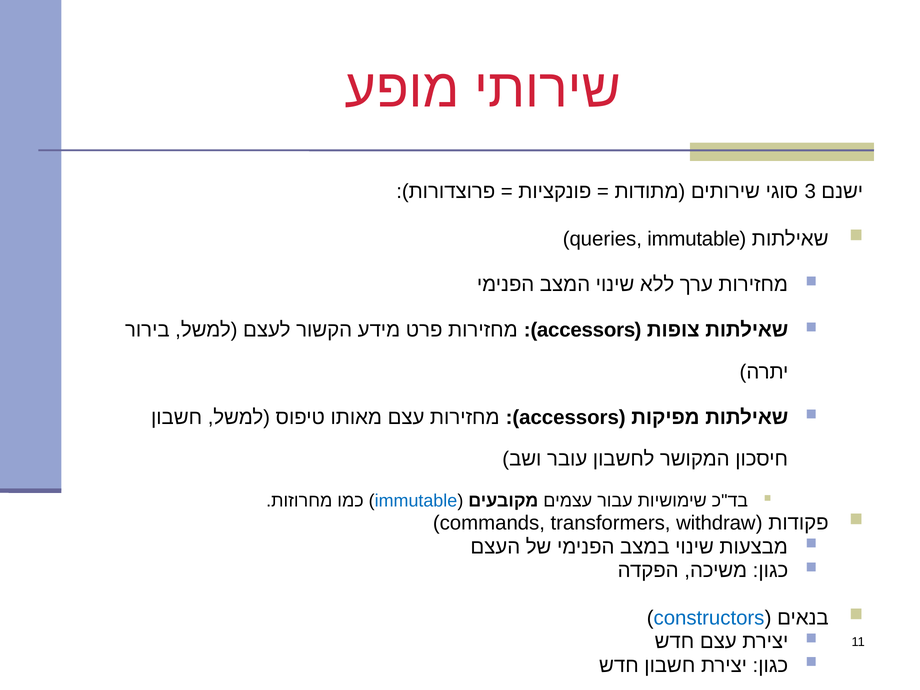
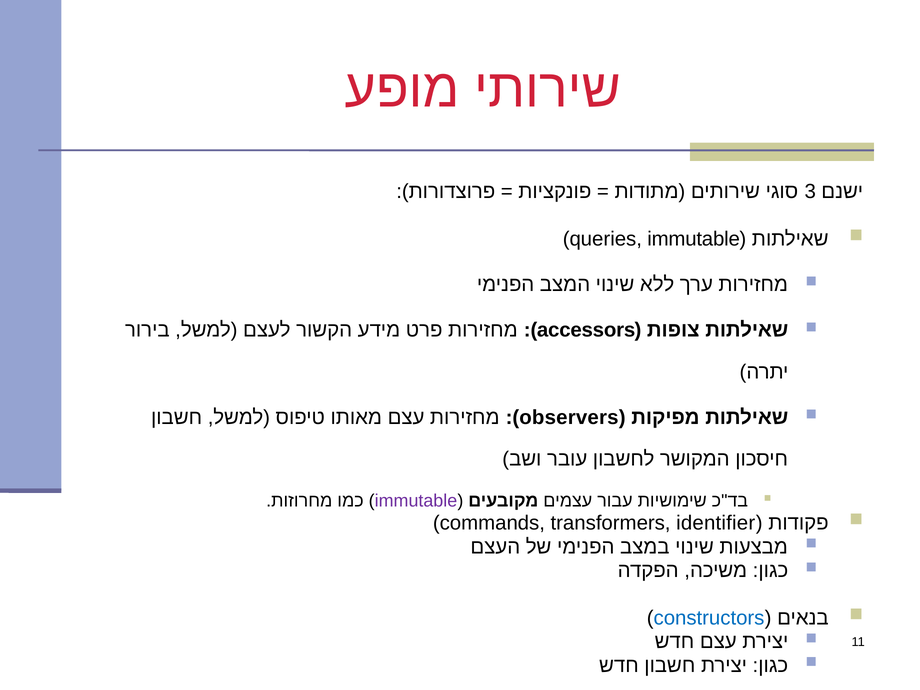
accessors at (569, 418): accessors -> observers
immutable at (416, 501) colour: blue -> purple
withdraw: withdraw -> identifier
